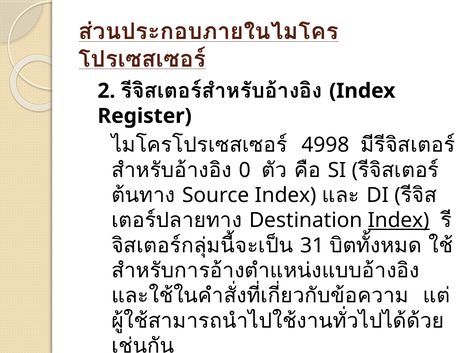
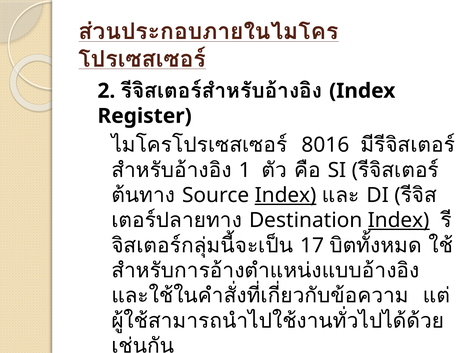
4998: 4998 -> 8016
0: 0 -> 1
Index at (286, 195) underline: none -> present
31: 31 -> 17
